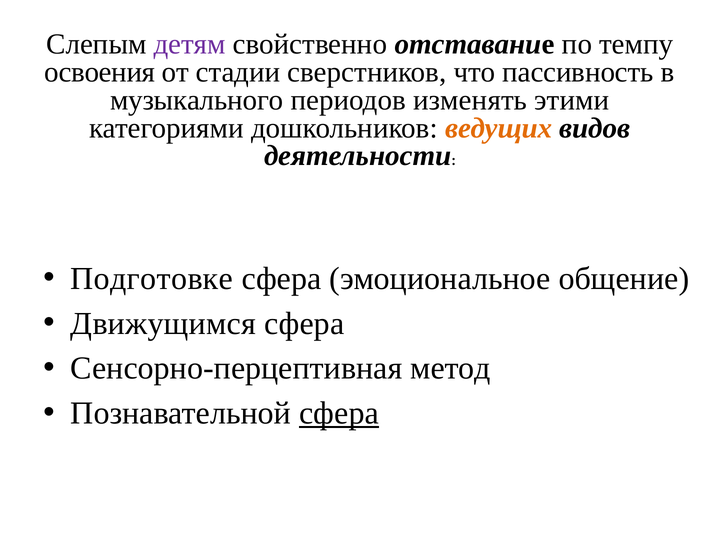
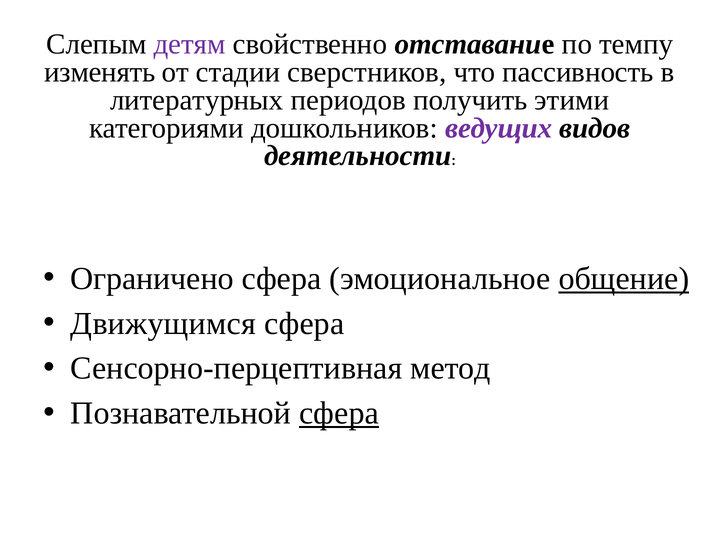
освоения: освоения -> изменять
музыкального: музыкального -> литературных
изменять: изменять -> получить
ведущих colour: orange -> purple
Подготовке: Подготовке -> Ограничено
общение underline: none -> present
